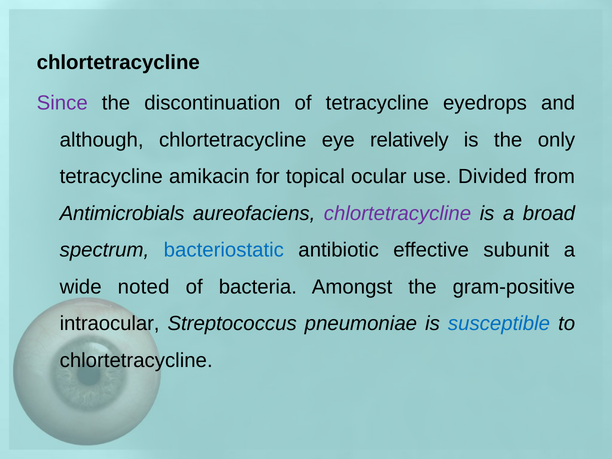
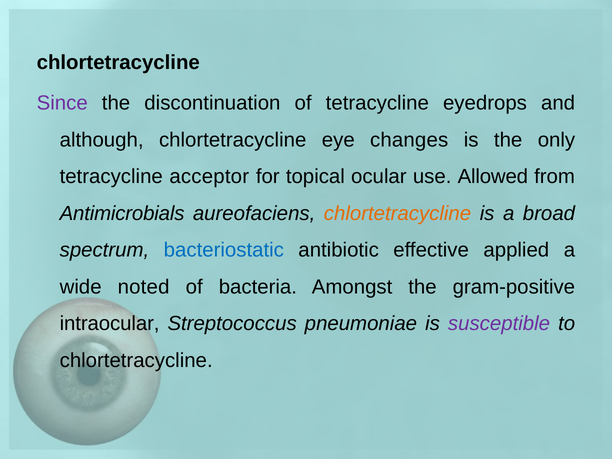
relatively: relatively -> changes
amikacin: amikacin -> acceptor
Divided: Divided -> Allowed
chlortetracycline at (398, 213) colour: purple -> orange
subunit: subunit -> applied
susceptible colour: blue -> purple
